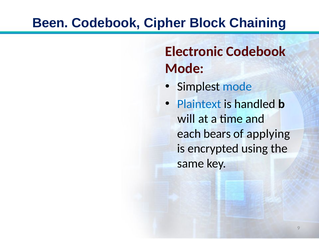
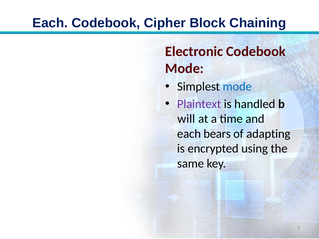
Been at (50, 23): Been -> Each
Plaintext colour: blue -> purple
applying: applying -> adapting
